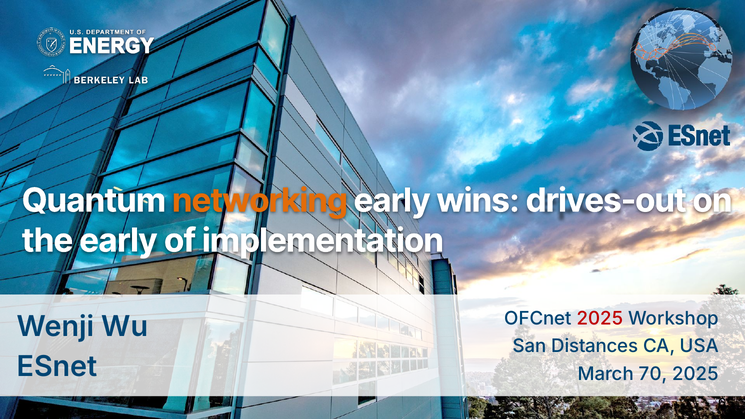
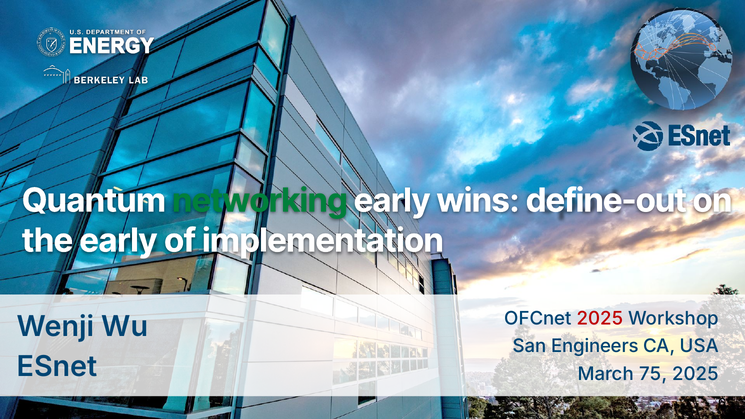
networking colour: orange -> green
drives-out: drives-out -> define-out
Distances: Distances -> Engineers
70: 70 -> 75
